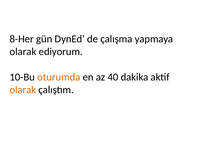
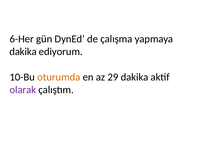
8-Her: 8-Her -> 6-Her
olarak at (23, 52): olarak -> dakika
40: 40 -> 29
olarak at (23, 90) colour: orange -> purple
